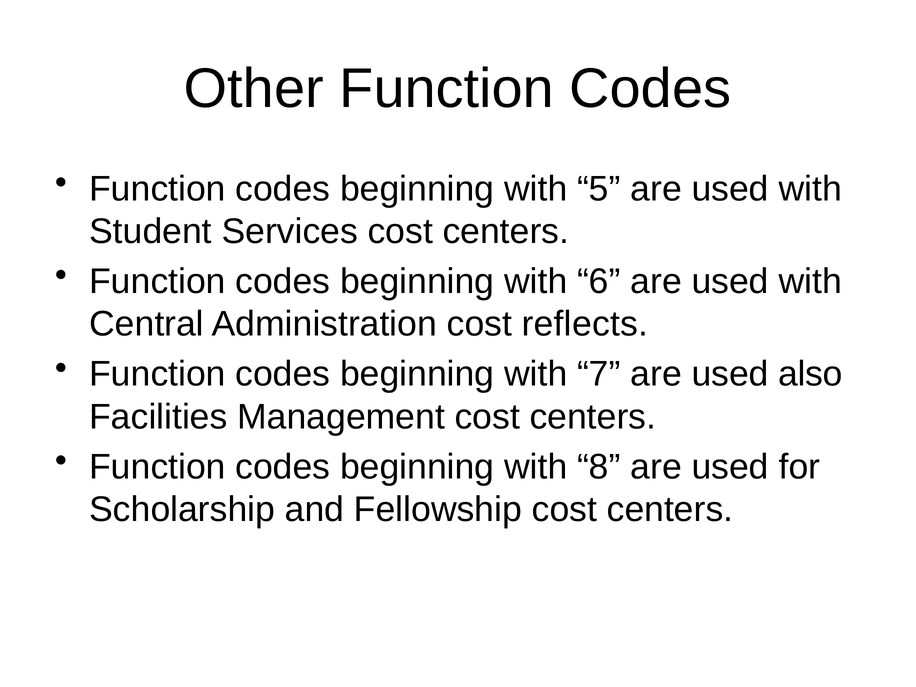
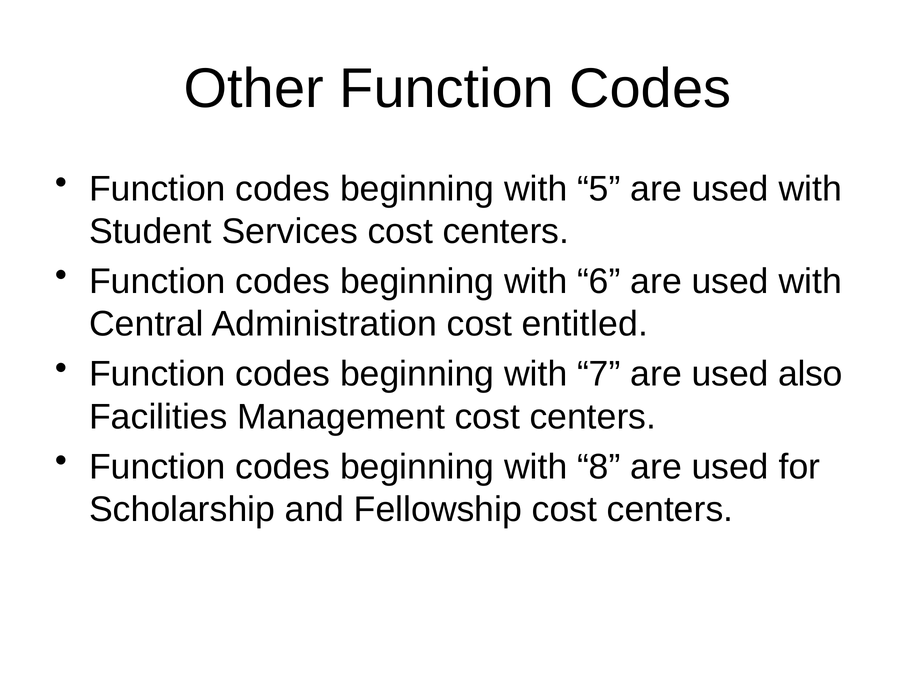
reflects: reflects -> entitled
